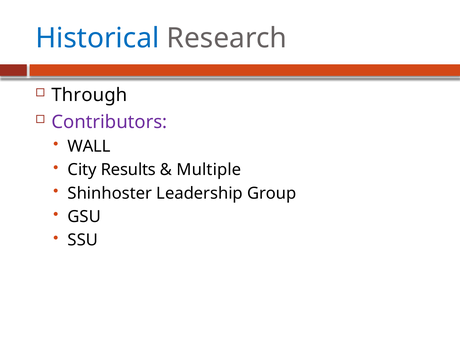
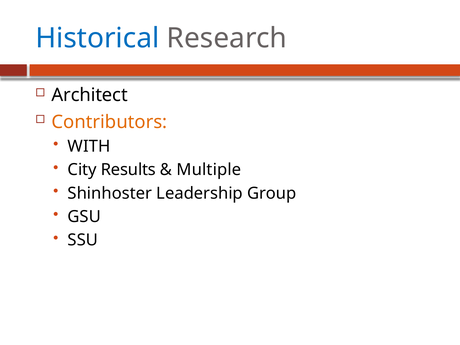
Through: Through -> Architect
Contributors colour: purple -> orange
WALL: WALL -> WITH
